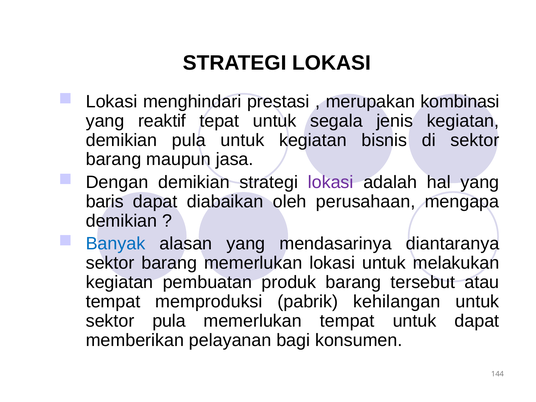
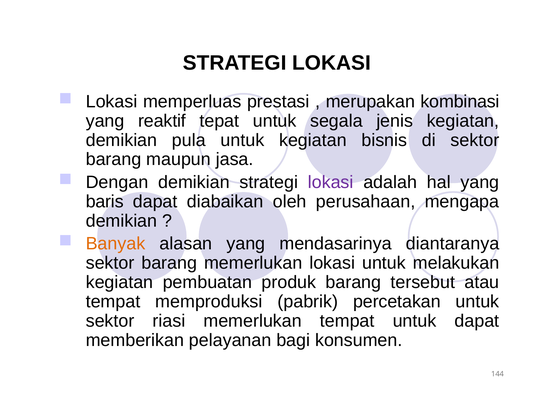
menghindari: menghindari -> memperluas
Banyak colour: blue -> orange
kehilangan: kehilangan -> percetakan
sektor pula: pula -> riasi
